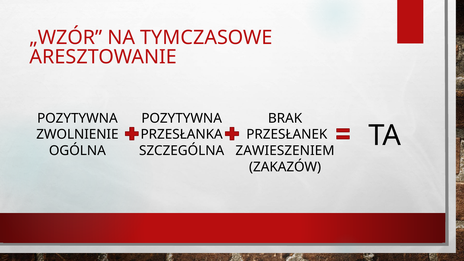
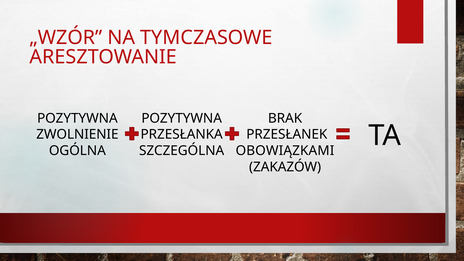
ZAWIESZENIEM: ZAWIESZENIEM -> OBOWIĄZKAMI
